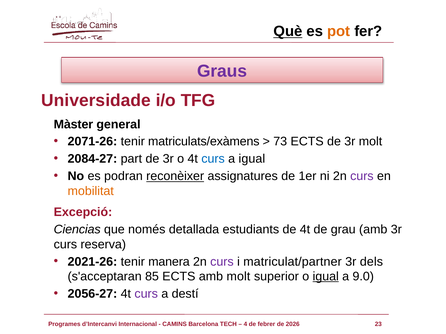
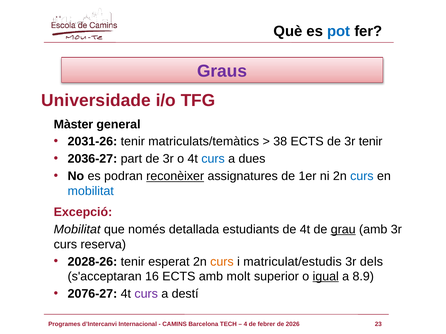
Què underline: present -> none
pot colour: orange -> blue
2071-26: 2071-26 -> 2031-26
matriculats/exàmens: matriculats/exàmens -> matriculats/temàtics
73: 73 -> 38
3r molt: molt -> tenir
2084-27: 2084-27 -> 2036-27
a igual: igual -> dues
curs at (362, 176) colour: purple -> blue
mobilitat at (91, 191) colour: orange -> blue
Ciencias at (77, 230): Ciencias -> Mobilitat
grau underline: none -> present
2021-26: 2021-26 -> 2028-26
manera: manera -> esperat
curs at (222, 262) colour: purple -> orange
matriculat/partner: matriculat/partner -> matriculat/estudis
85: 85 -> 16
9.0: 9.0 -> 8.9
2056-27: 2056-27 -> 2076-27
